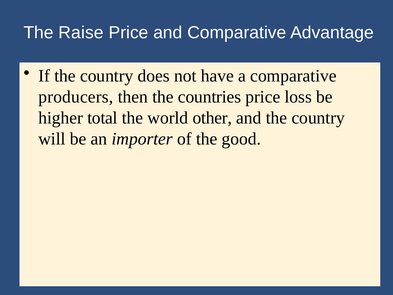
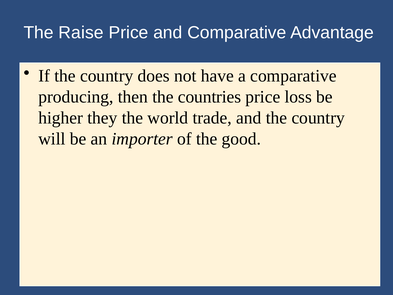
producers: producers -> producing
total: total -> they
other: other -> trade
